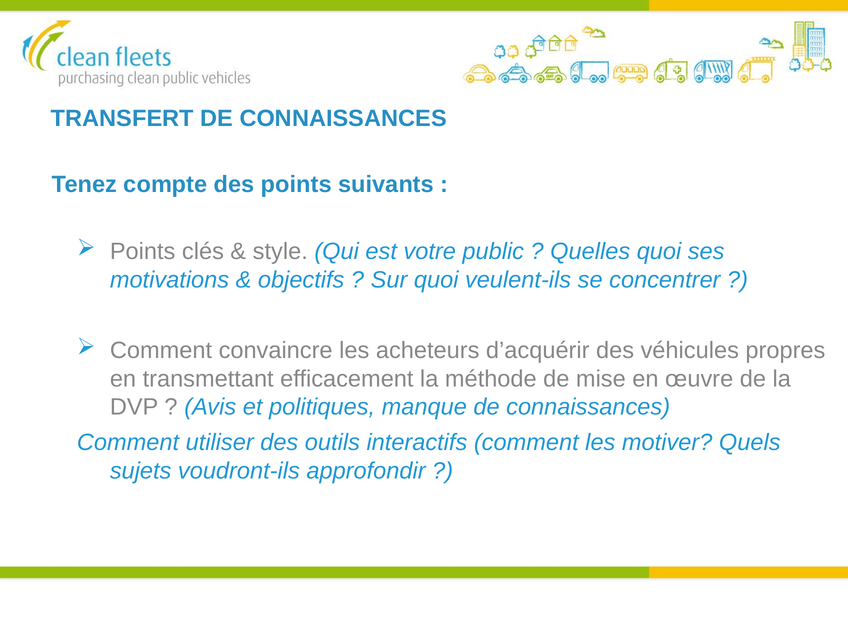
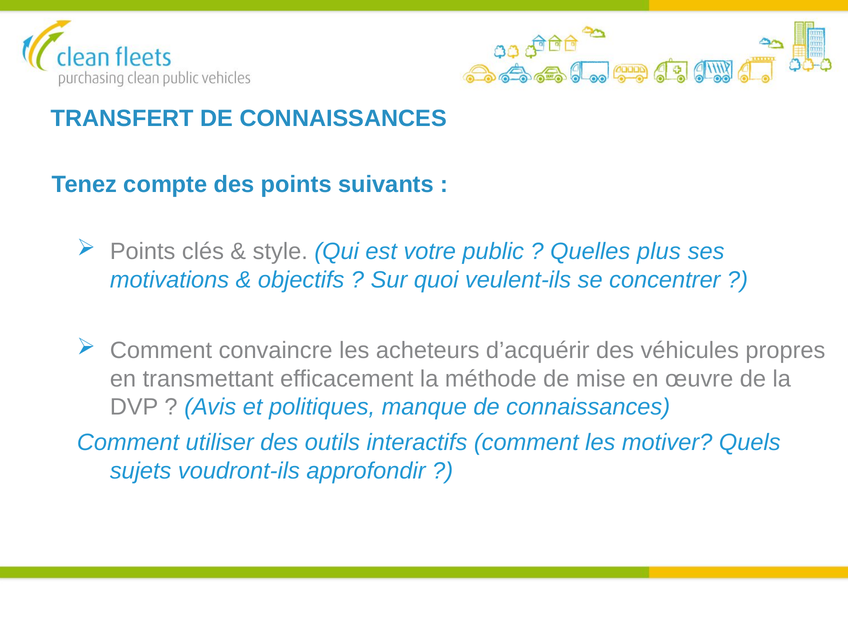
Quelles quoi: quoi -> plus
